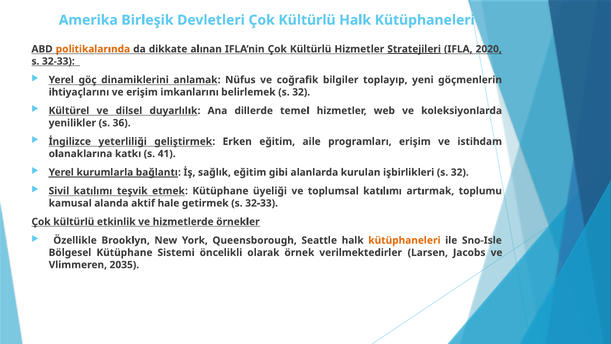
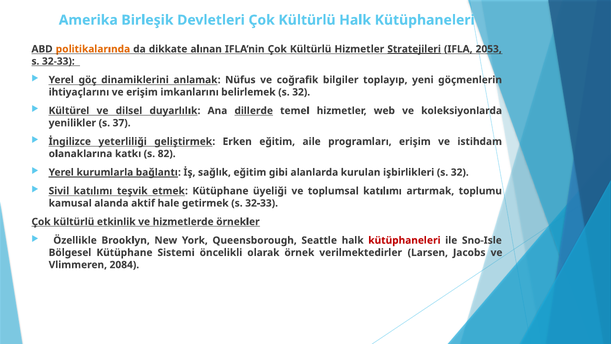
2020: 2020 -> 2053
dillerde underline: none -> present
36: 36 -> 37
41: 41 -> 82
kütüphaneleri at (404, 240) colour: orange -> red
2035: 2035 -> 2084
